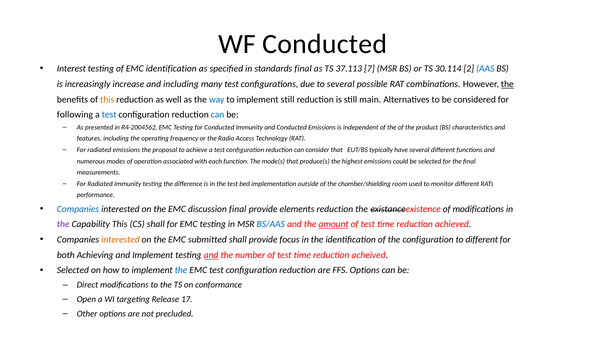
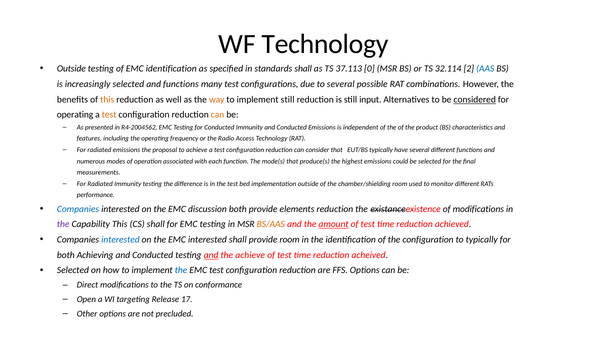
WF Conducted: Conducted -> Technology
Interest at (71, 69): Interest -> Outside
standards final: final -> shall
7: 7 -> 0
30.114: 30.114 -> 32.114
increasingly increase: increase -> selected
and including: including -> functions
the at (507, 84) underline: present -> none
way colour: blue -> orange
main: main -> input
considered underline: none -> present
following at (75, 115): following -> operating
test at (109, 115) colour: blue -> orange
can at (218, 115) colour: blue -> orange
discussion final: final -> both
BS/AAS colour: blue -> orange
interested at (120, 240) colour: orange -> blue
EMC submitted: submitted -> interested
provide focus: focus -> room
to different: different -> typically
Implement at (153, 255): Implement -> Conducted
the number: number -> achieve
